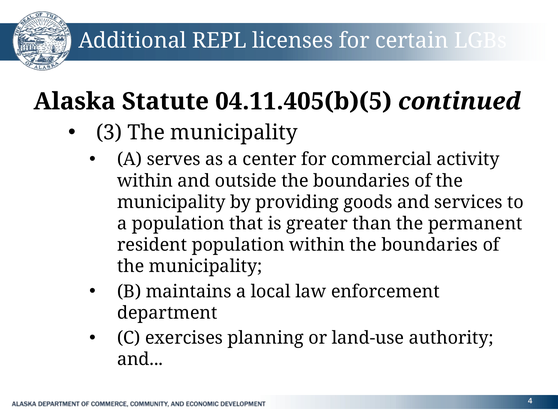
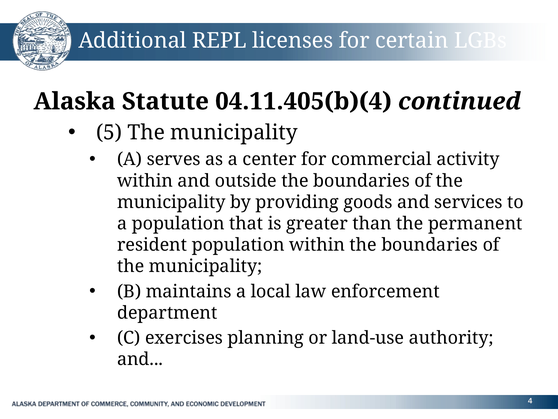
04.11.405(b)(5: 04.11.405(b)(5 -> 04.11.405(b)(4
3: 3 -> 5
